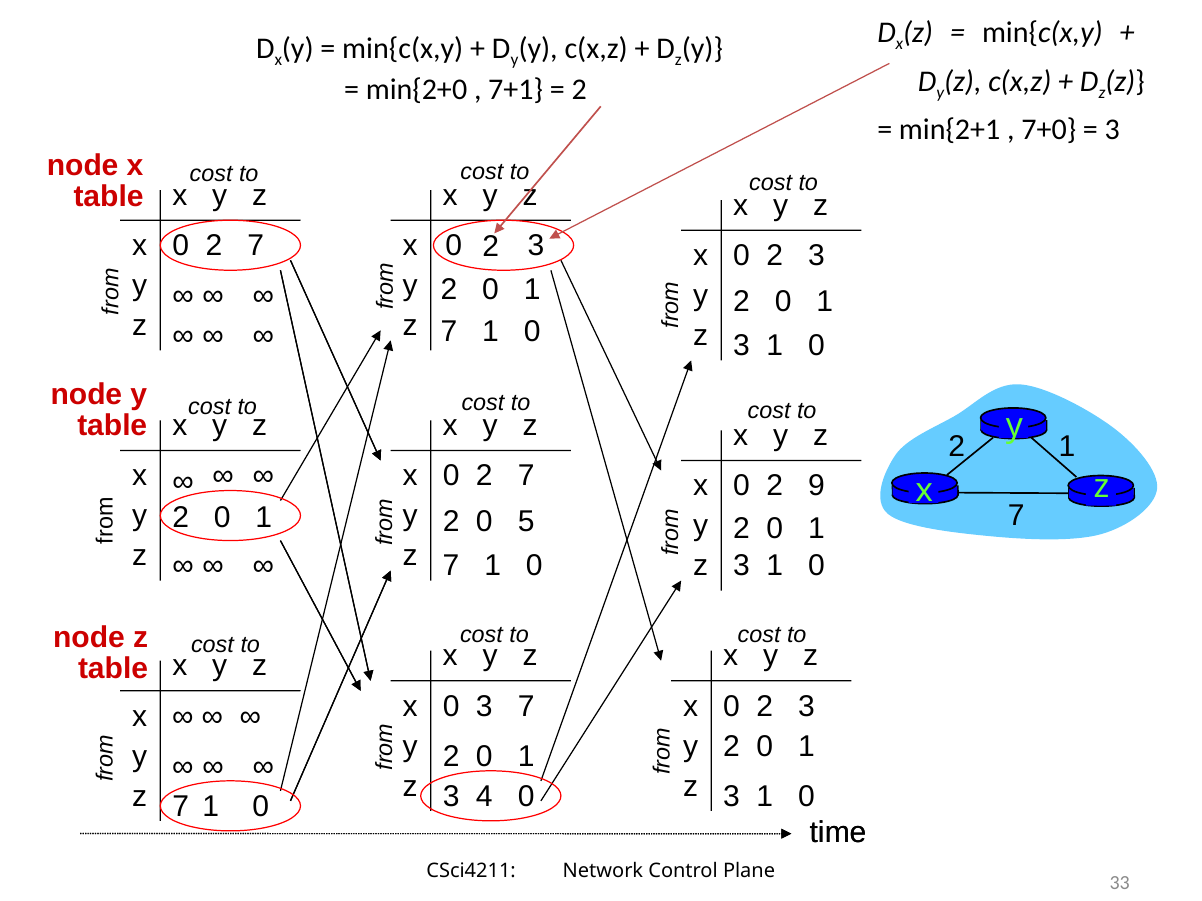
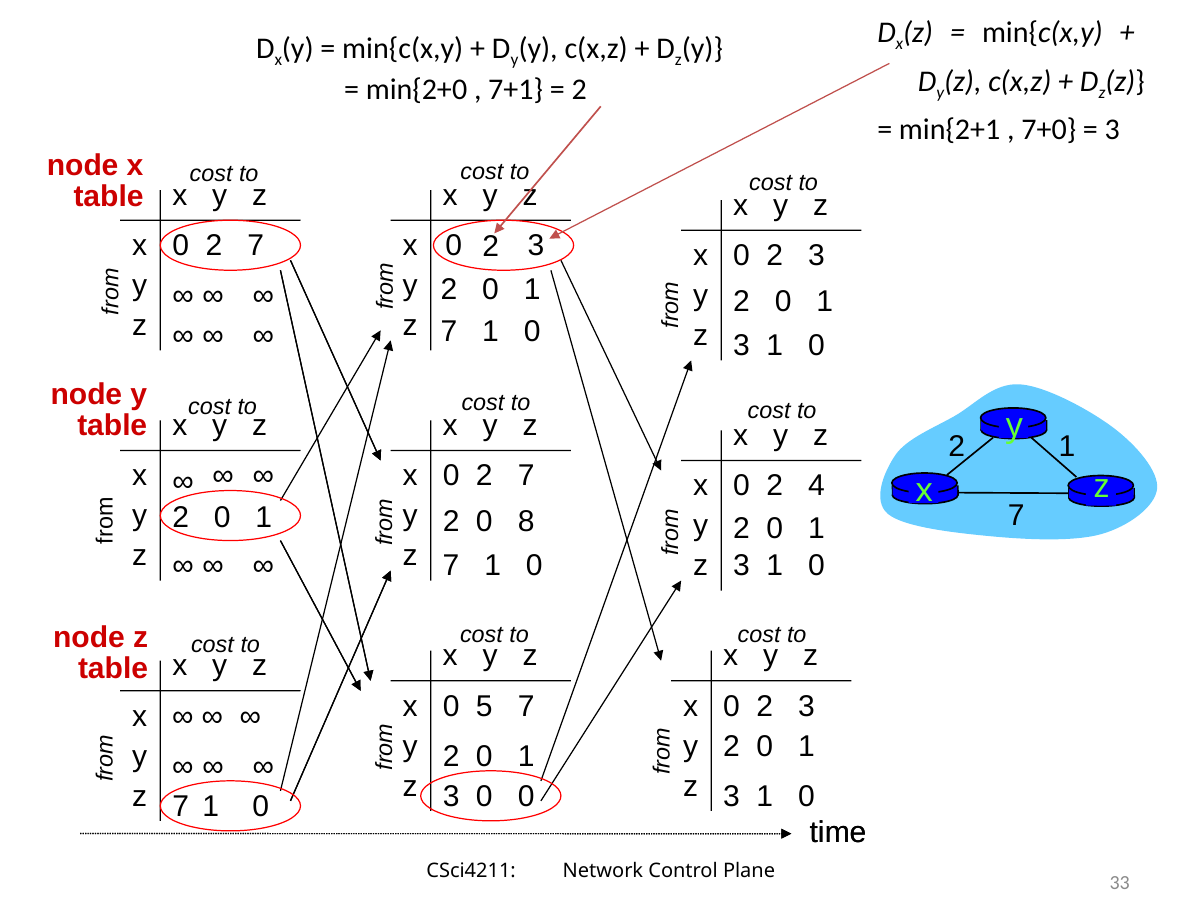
9: 9 -> 4
5: 5 -> 8
0 3: 3 -> 5
3 4: 4 -> 0
